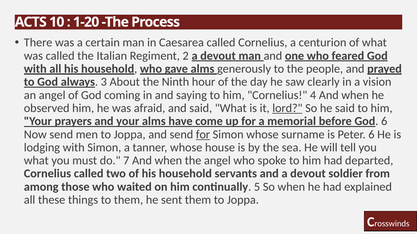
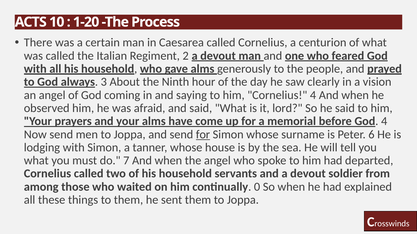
lord underline: present -> none
God 6: 6 -> 4
continually 5: 5 -> 0
